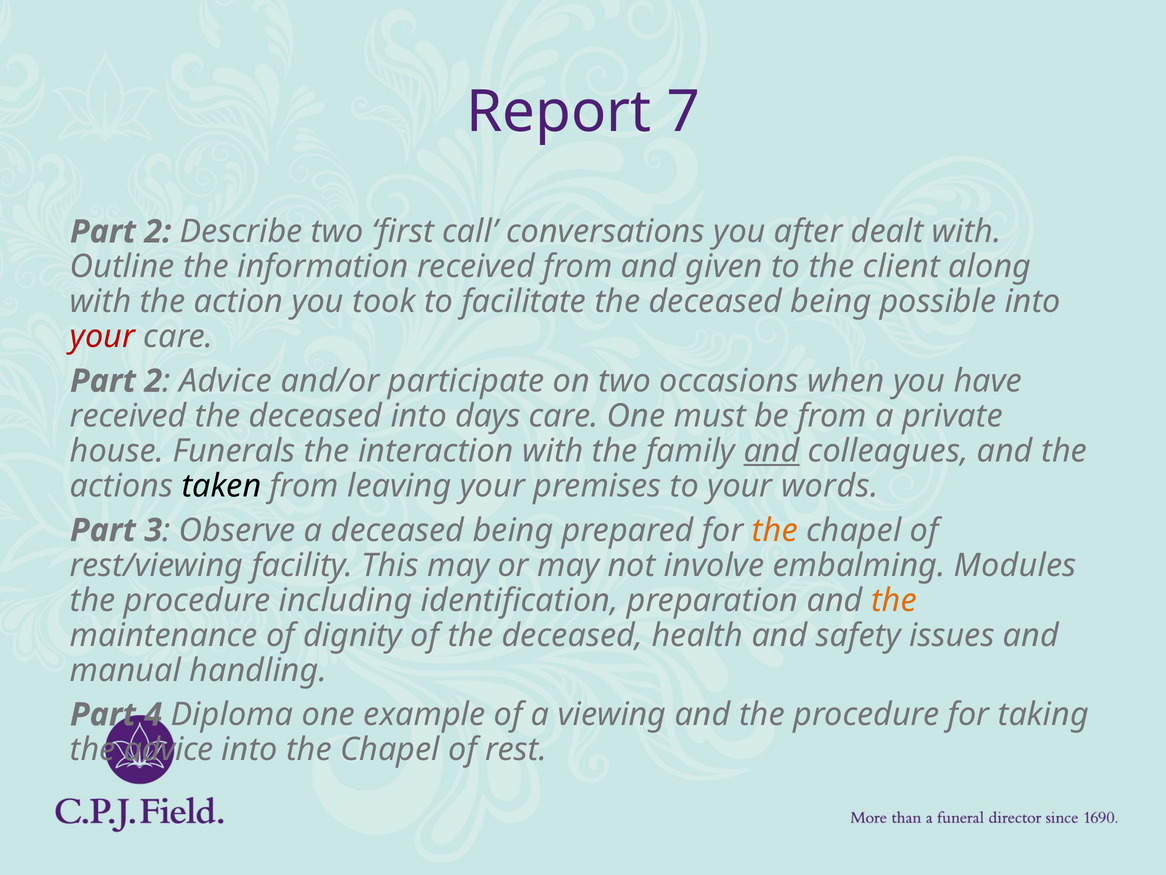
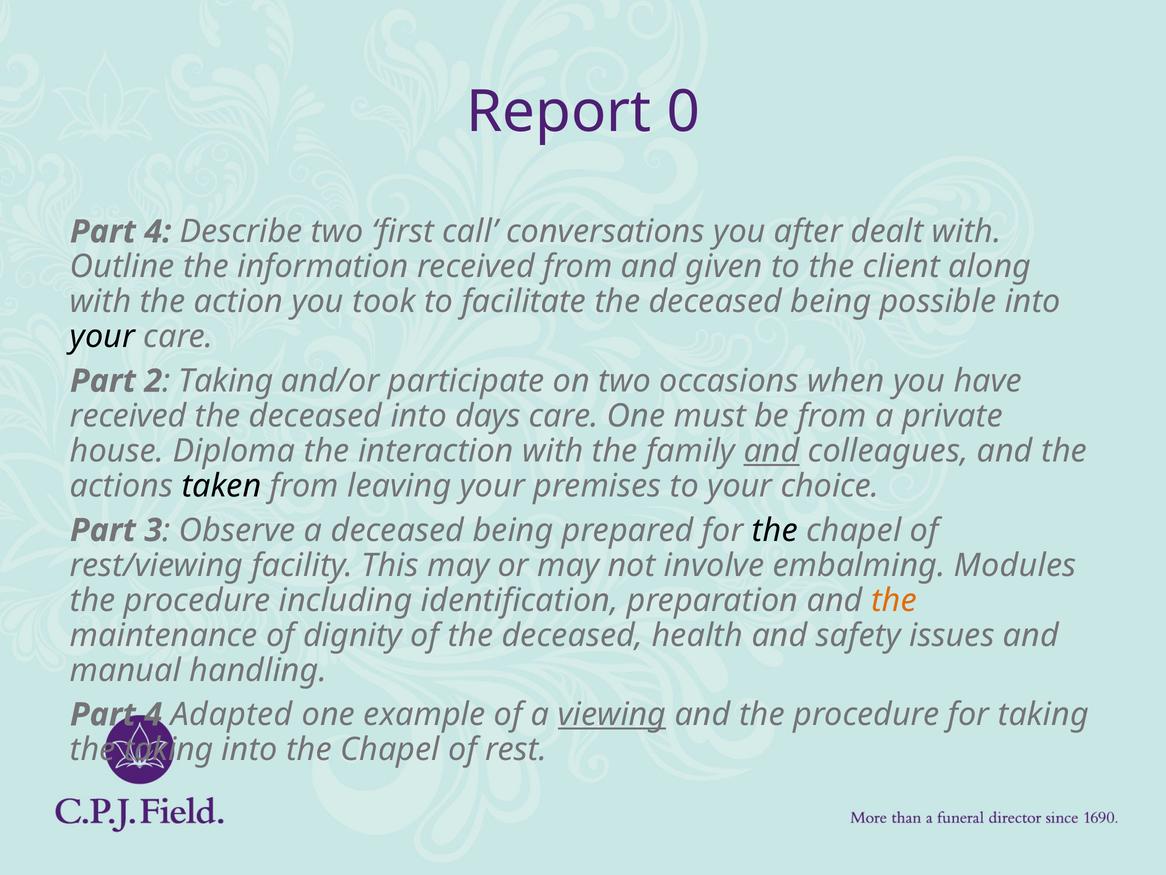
7: 7 -> 0
2 at (158, 232): 2 -> 4
your at (102, 337) colour: red -> black
Advice at (225, 381): Advice -> Taking
Funerals: Funerals -> Diploma
words: words -> choice
the at (775, 530) colour: orange -> black
Diploma: Diploma -> Adapted
viewing underline: none -> present
the advice: advice -> taking
